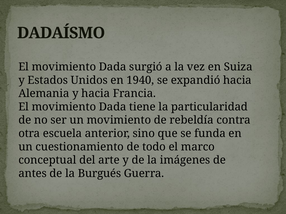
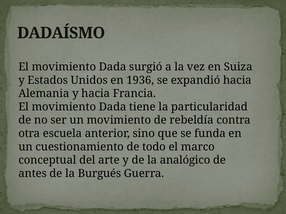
1940: 1940 -> 1936
imágenes: imágenes -> analógico
